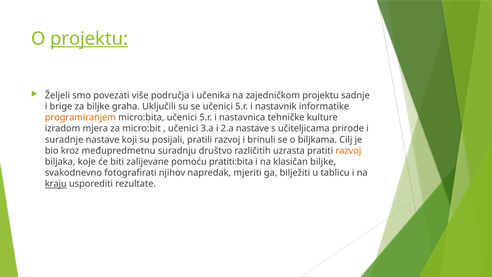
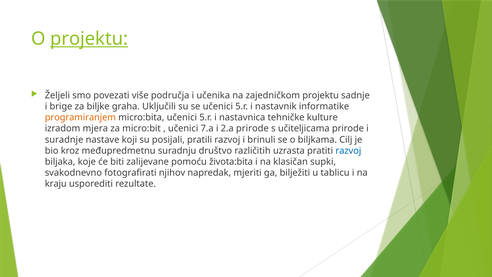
3.a: 3.a -> 7.a
2.a nastave: nastave -> prirode
razvoj at (348, 151) colour: orange -> blue
pratiti:bita: pratiti:bita -> života:bita
klasičan biljke: biljke -> supki
kraju underline: present -> none
